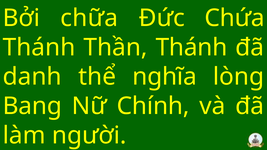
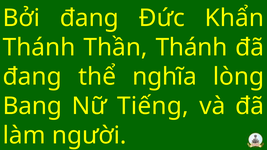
Bởi chữa: chữa -> đang
Chứa: Chứa -> Khẩn
danh at (32, 77): danh -> đang
Chính: Chính -> Tiếng
